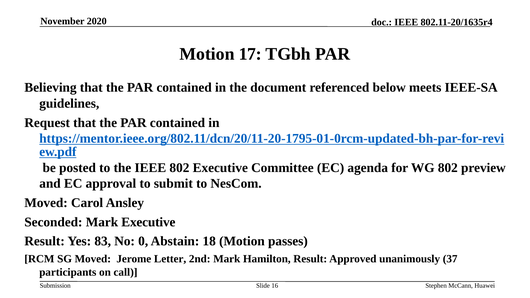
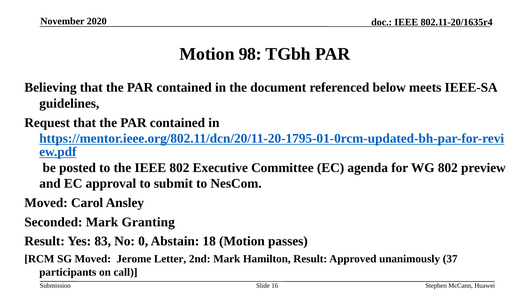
17: 17 -> 98
Mark Executive: Executive -> Granting
